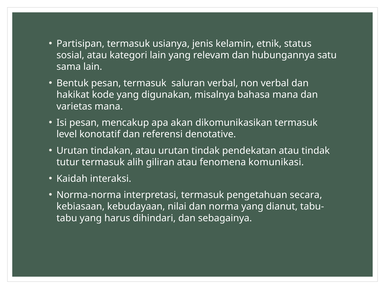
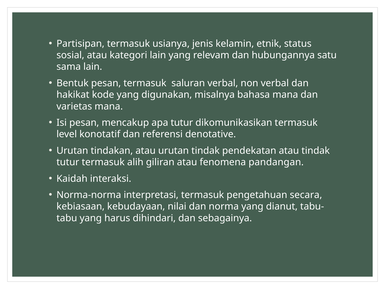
apa akan: akan -> tutur
komunikasi: komunikasi -> pandangan
